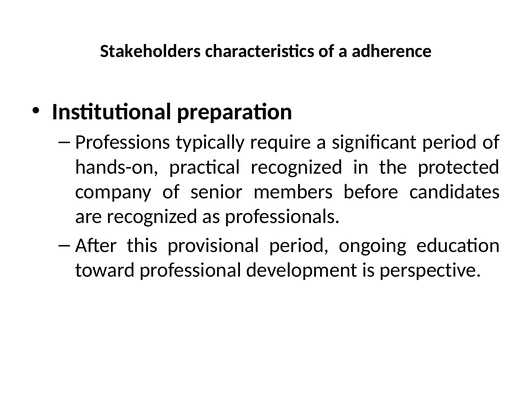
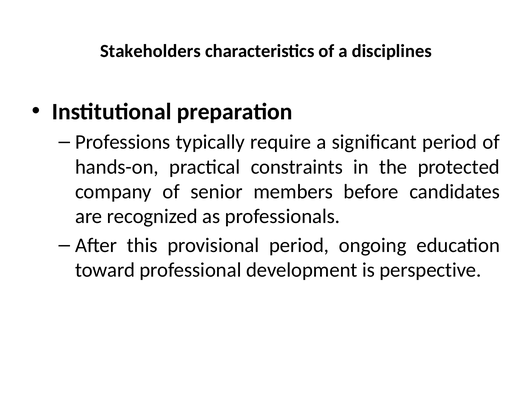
adherence: adherence -> disciplines
practical recognized: recognized -> constraints
